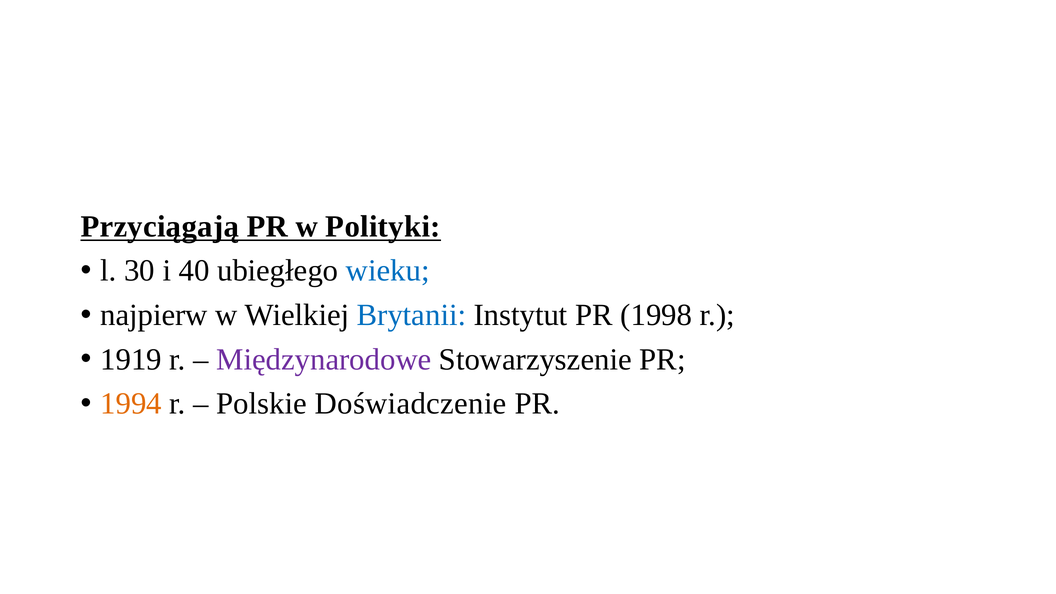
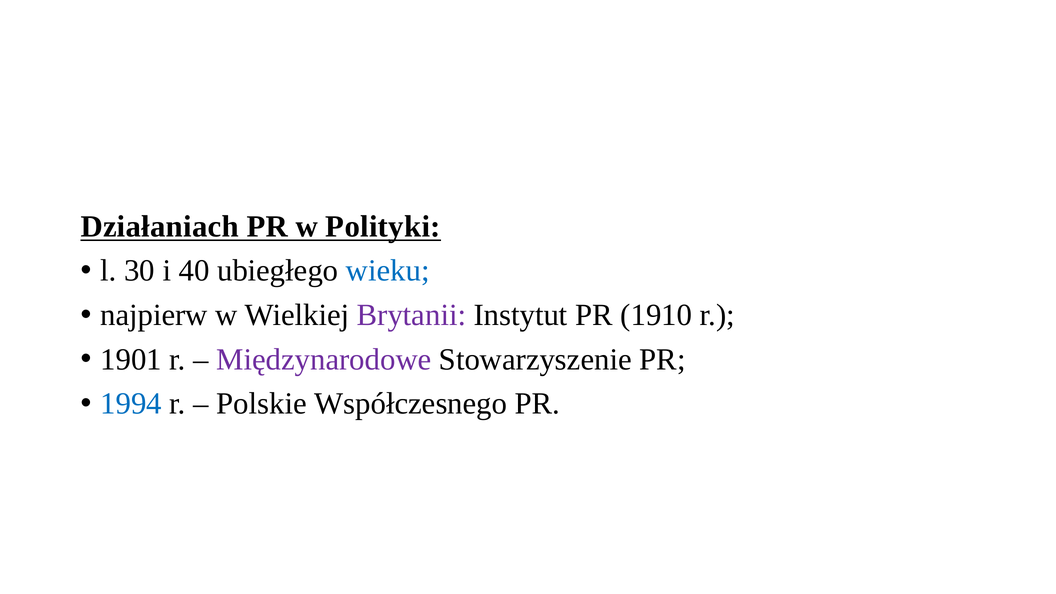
Przyciągają: Przyciągają -> Działaniach
Brytanii colour: blue -> purple
1998: 1998 -> 1910
1919: 1919 -> 1901
1994 colour: orange -> blue
Doświadczenie: Doświadczenie -> Współczesnego
